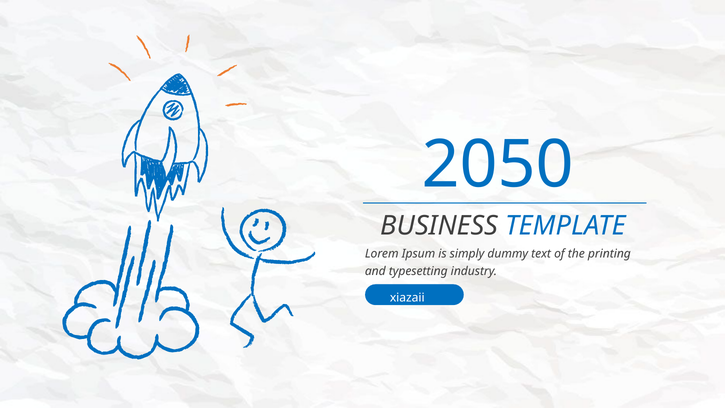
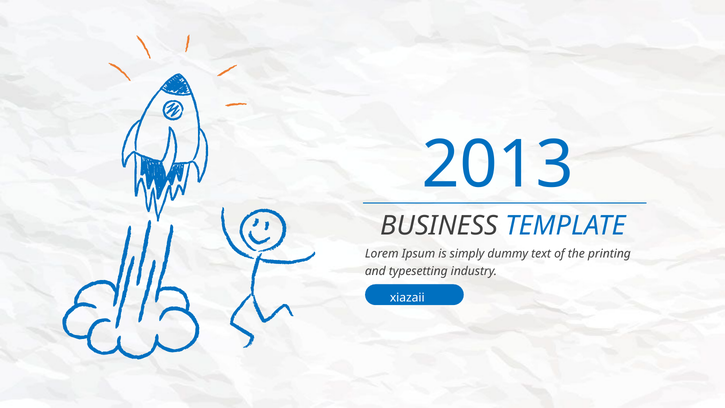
2050: 2050 -> 2013
